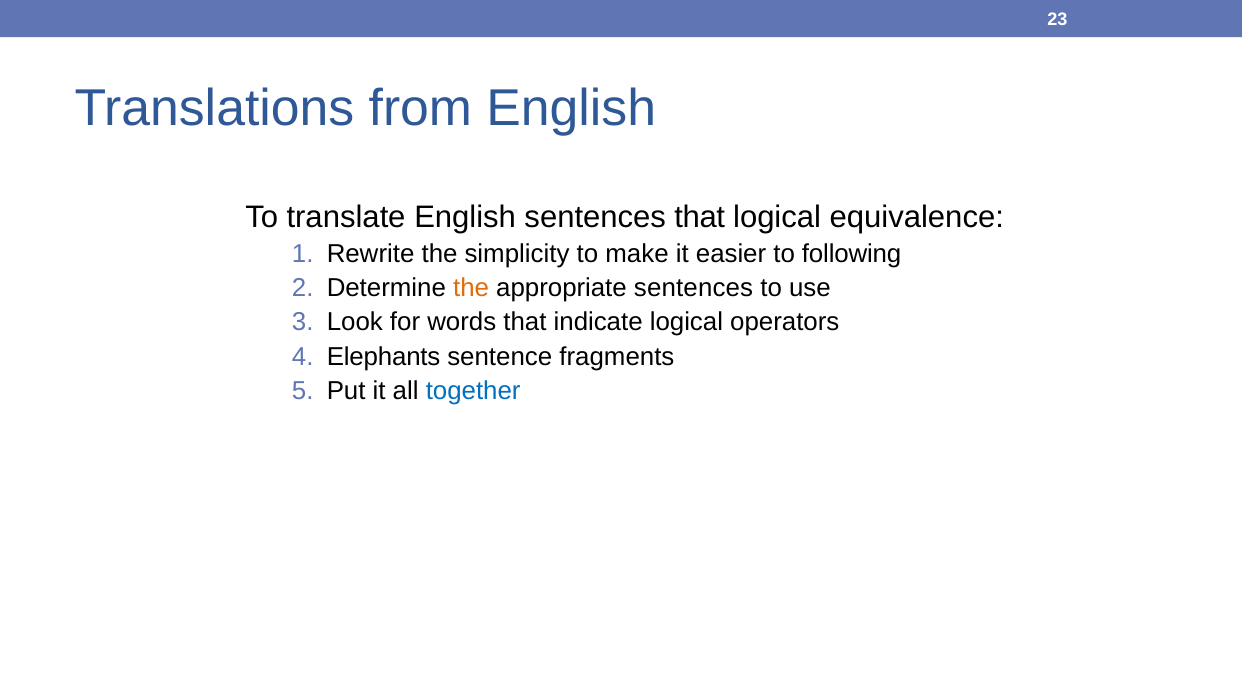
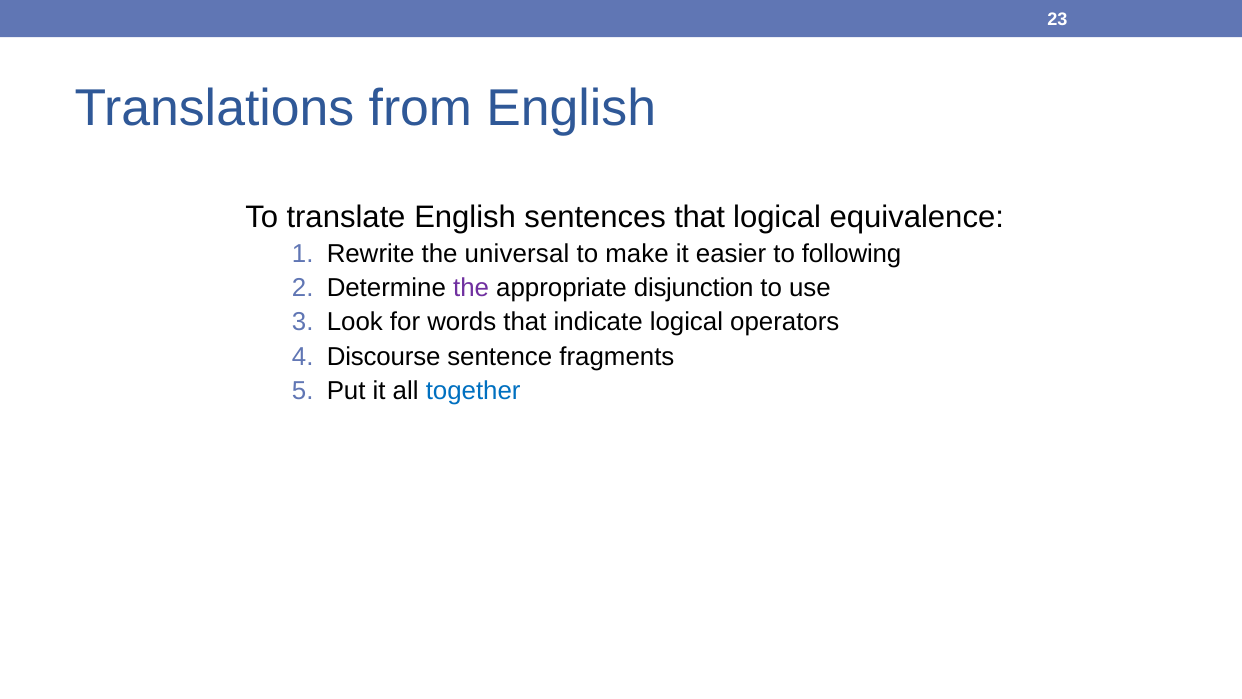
simplicity: simplicity -> universal
the at (471, 288) colour: orange -> purple
appropriate sentences: sentences -> disjunction
Elephants: Elephants -> Discourse
